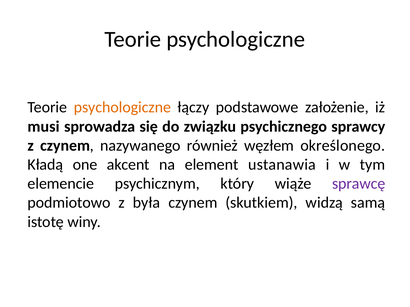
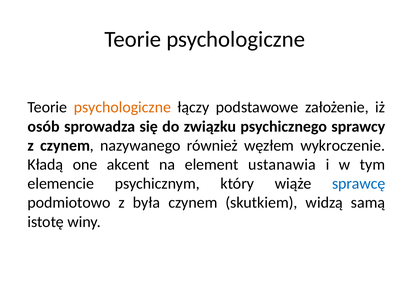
musi: musi -> osób
określonego: określonego -> wykroczenie
sprawcę colour: purple -> blue
